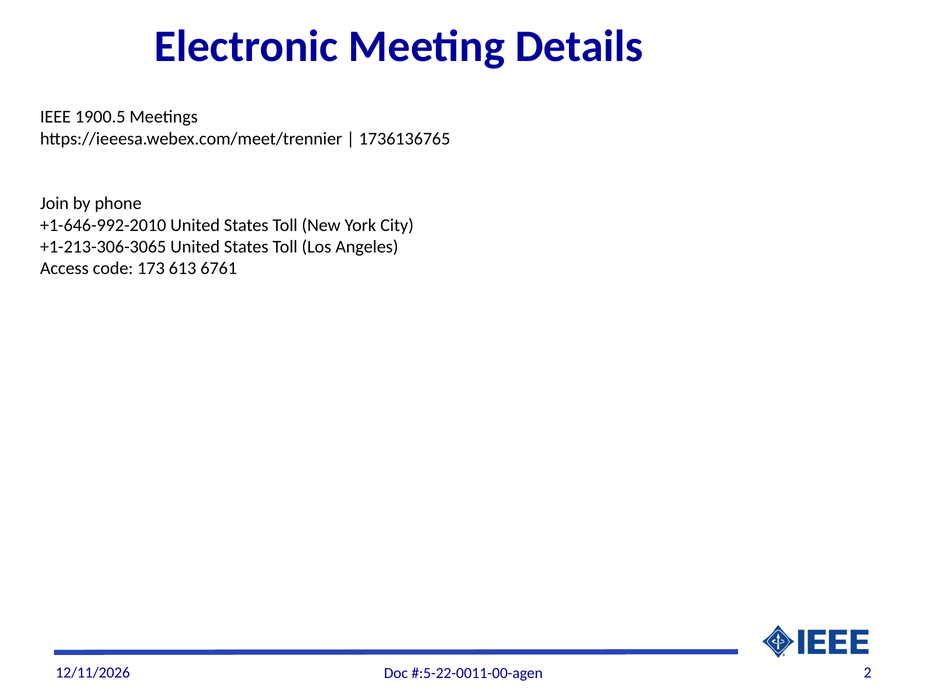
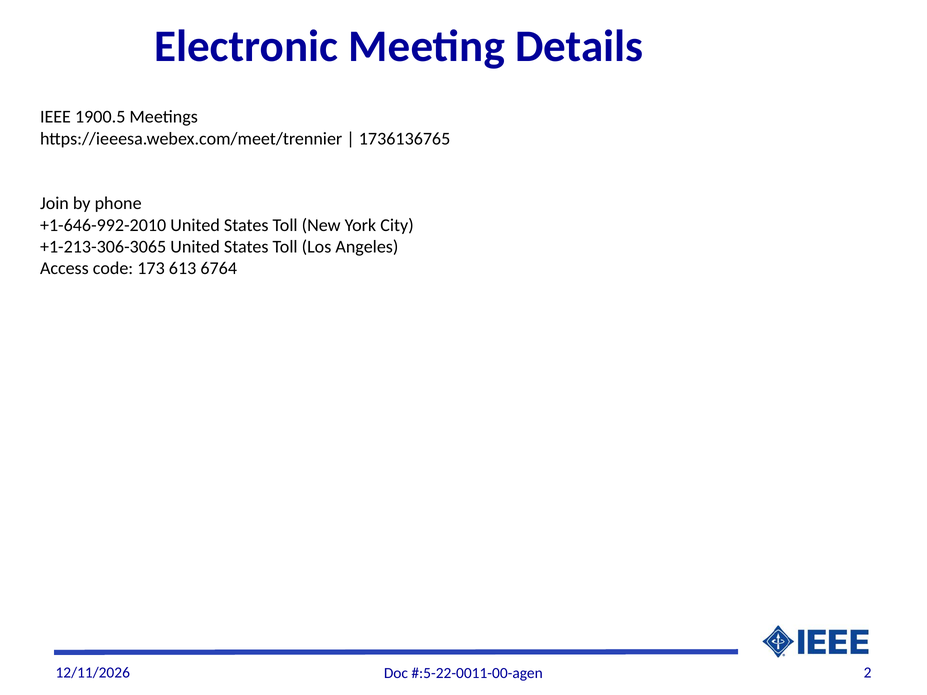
6761: 6761 -> 6764
